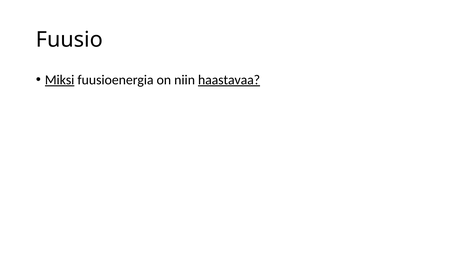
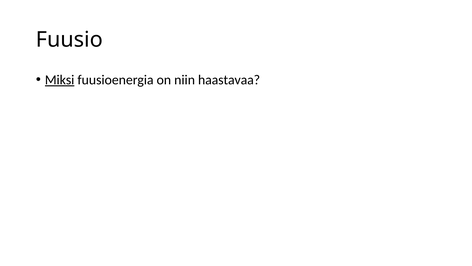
haastavaa underline: present -> none
